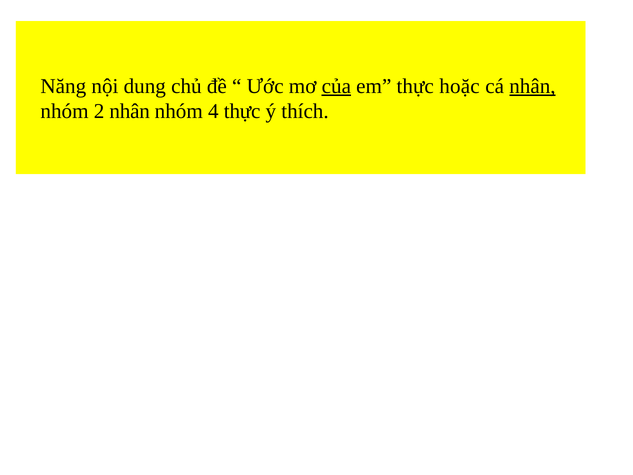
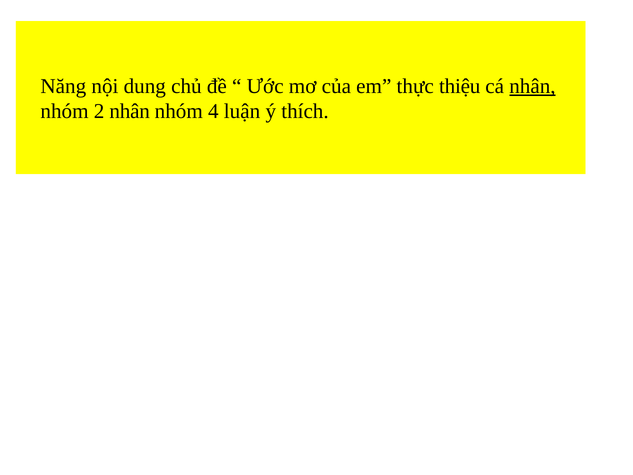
của underline: present -> none
hoặc: hoặc -> thiệu
4 thực: thực -> luận
